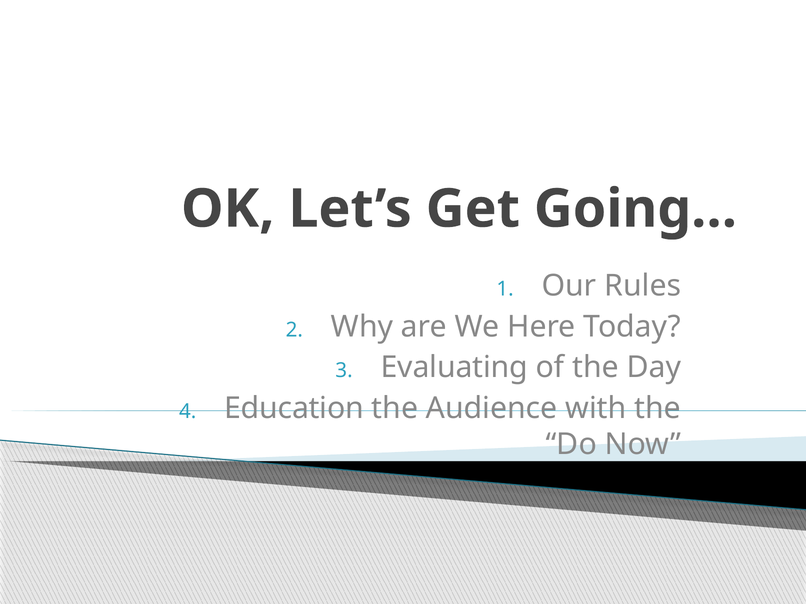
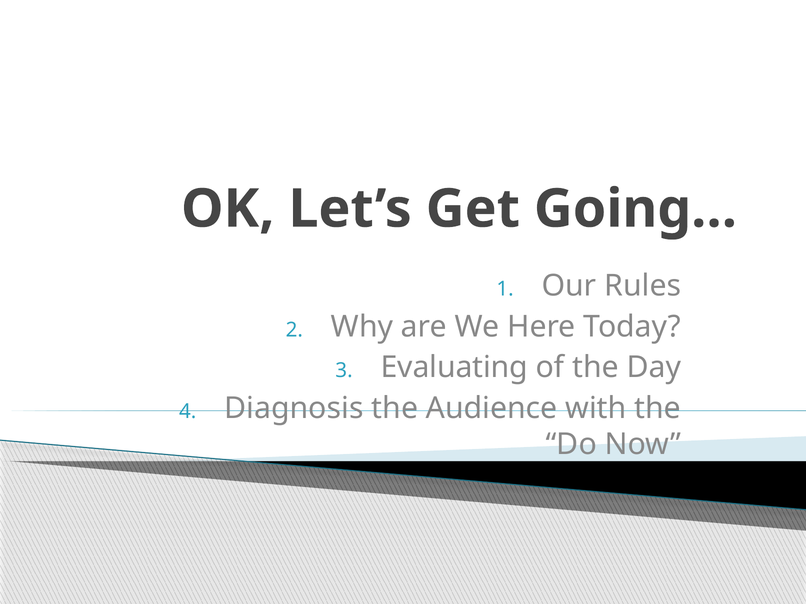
Education: Education -> Diagnosis
